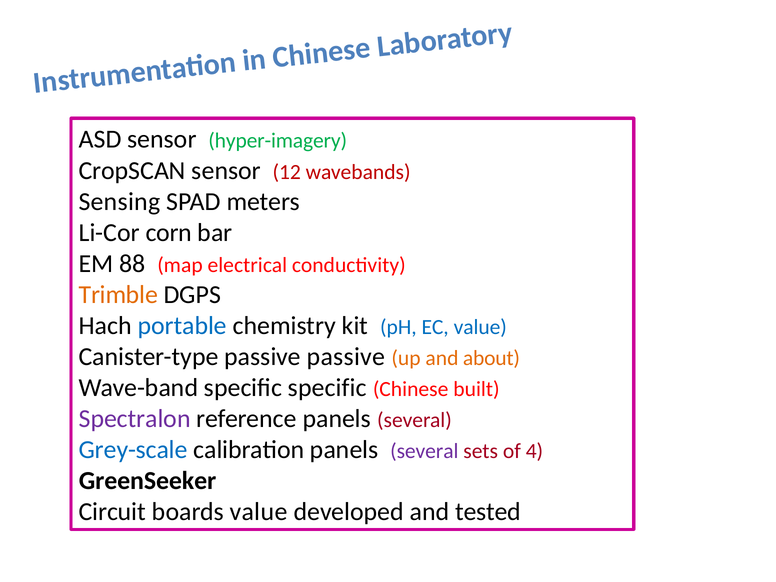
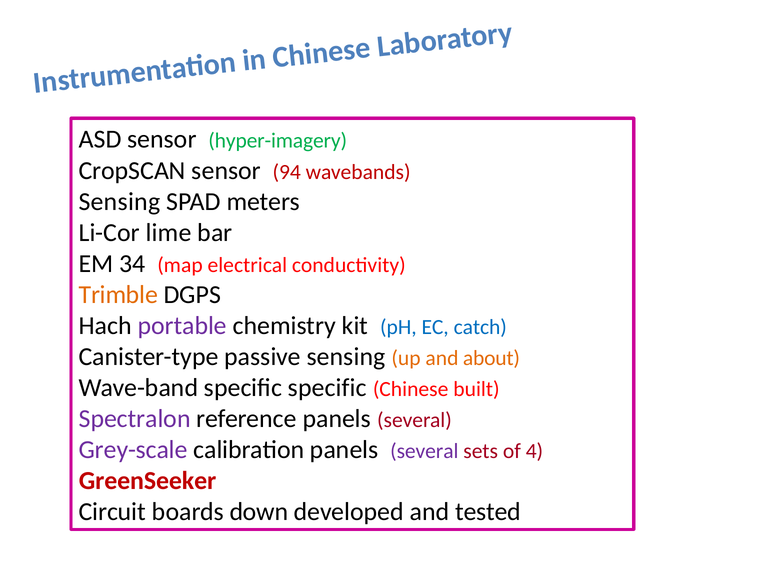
12: 12 -> 94
corn: corn -> lime
88: 88 -> 34
portable colour: blue -> purple
EC value: value -> catch
passive passive: passive -> sensing
Grey-scale colour: blue -> purple
GreenSeeker colour: black -> red
boards value: value -> down
